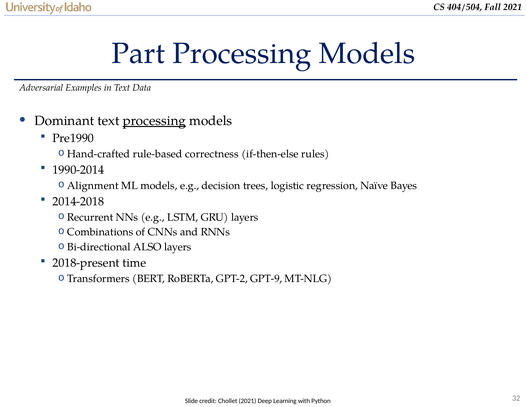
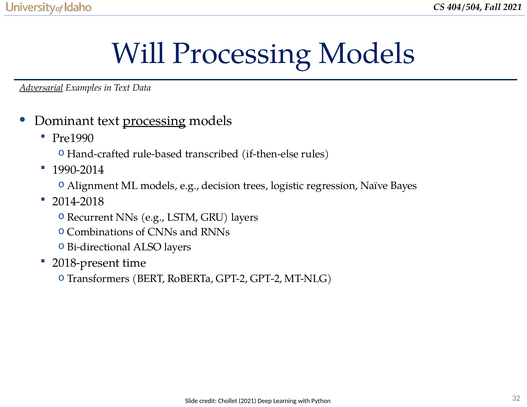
Part: Part -> Will
Adversarial underline: none -> present
correctness: correctness -> transcribed
GPT-2 GPT-9: GPT-9 -> GPT-2
